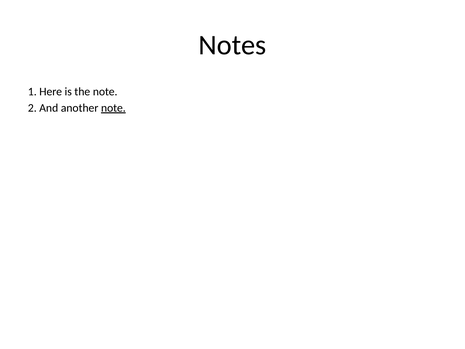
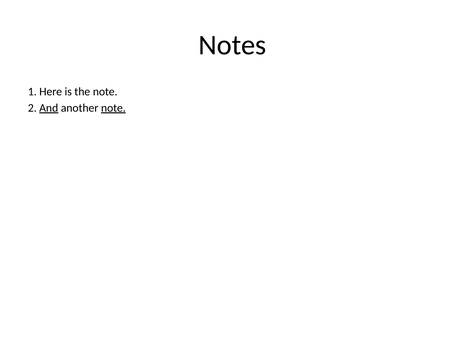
And underline: none -> present
